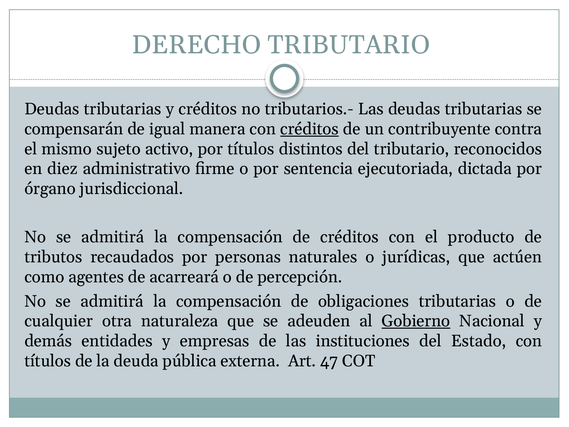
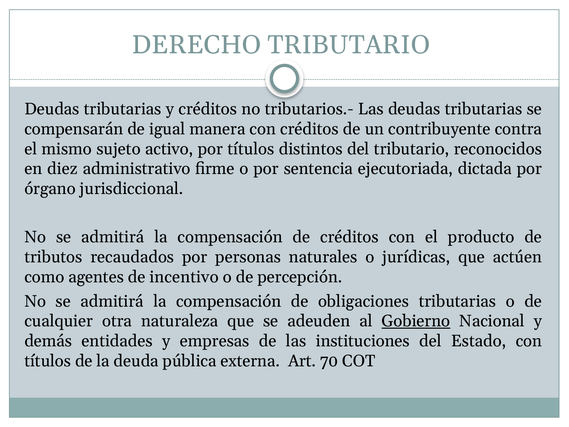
créditos at (309, 129) underline: present -> none
acarreará: acarreará -> incentivo
47: 47 -> 70
